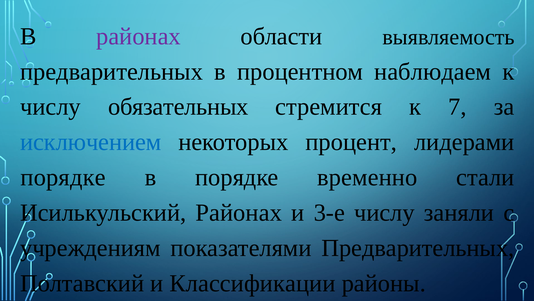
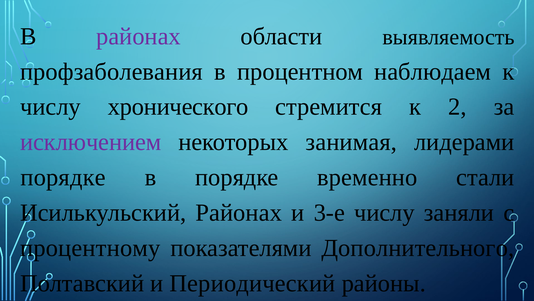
предварительных at (112, 71): предварительных -> профзаболевания
обязательных: обязательных -> хронического
7: 7 -> 2
исключением colour: blue -> purple
процент: процент -> занимая
учреждениям: учреждениям -> процентному
показателями Предварительных: Предварительных -> Дополнительного
Классификации: Классификации -> Периодический
